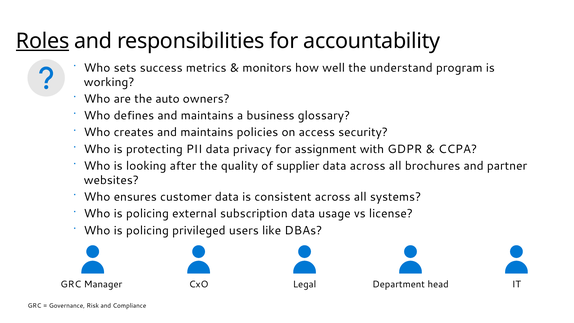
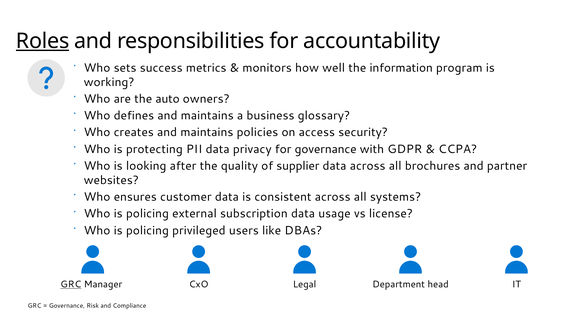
understand: understand -> information
for assignment: assignment -> governance
GRC at (71, 284) underline: none -> present
